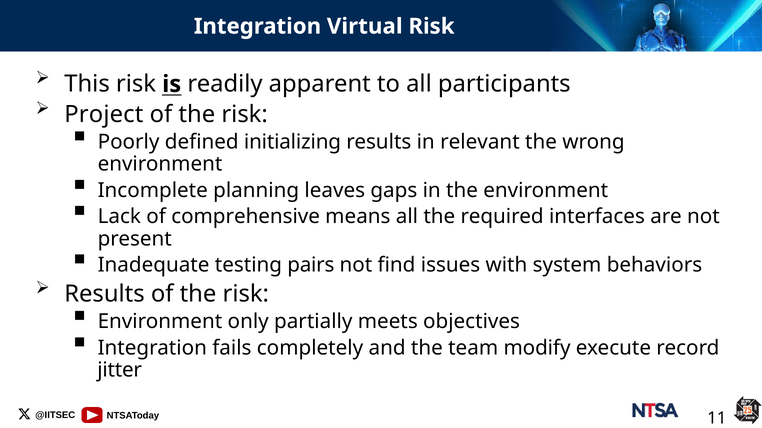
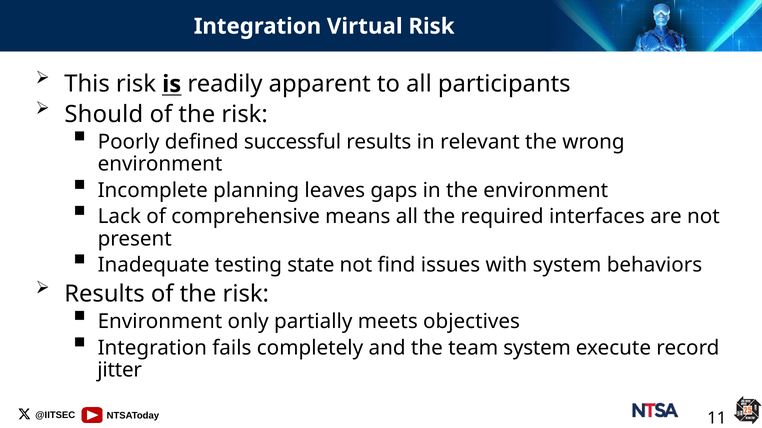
Project: Project -> Should
initializing: initializing -> successful
pairs: pairs -> state
team modify: modify -> system
